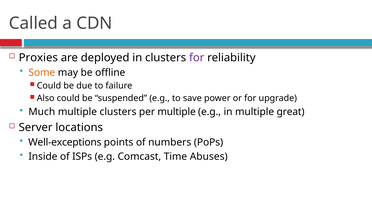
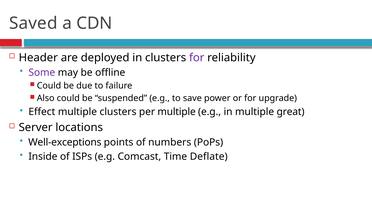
Called: Called -> Saved
Proxies: Proxies -> Header
Some colour: orange -> purple
Much: Much -> Effect
Abuses: Abuses -> Deflate
